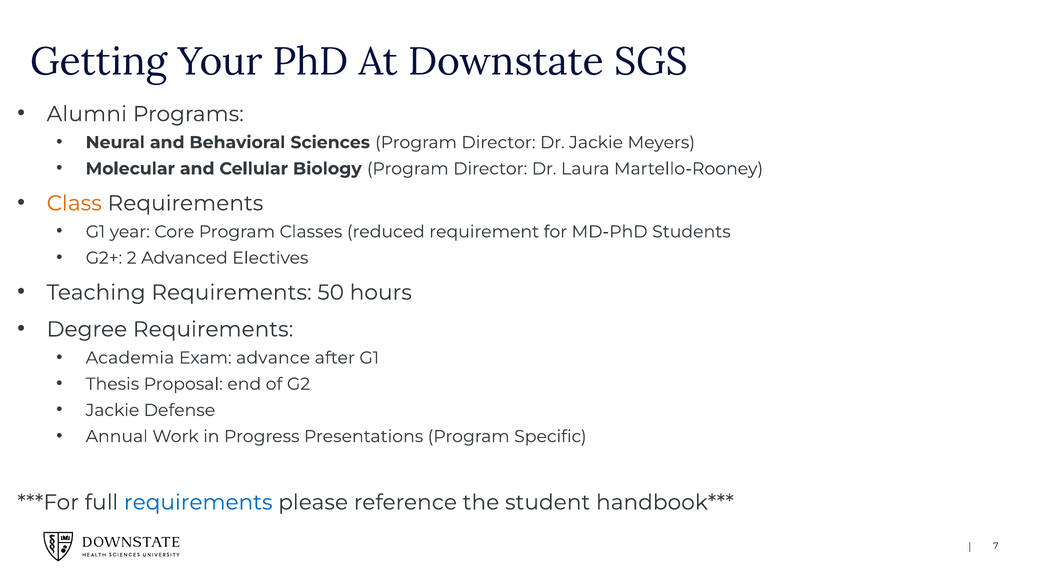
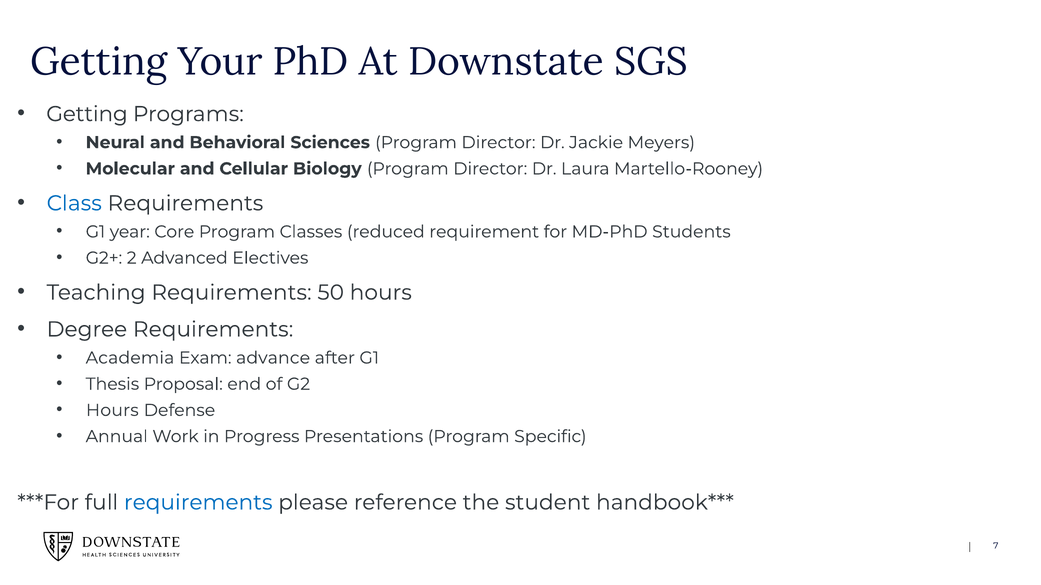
Alumni at (87, 114): Alumni -> Getting
Class colour: orange -> blue
Jackie at (112, 411): Jackie -> Hours
